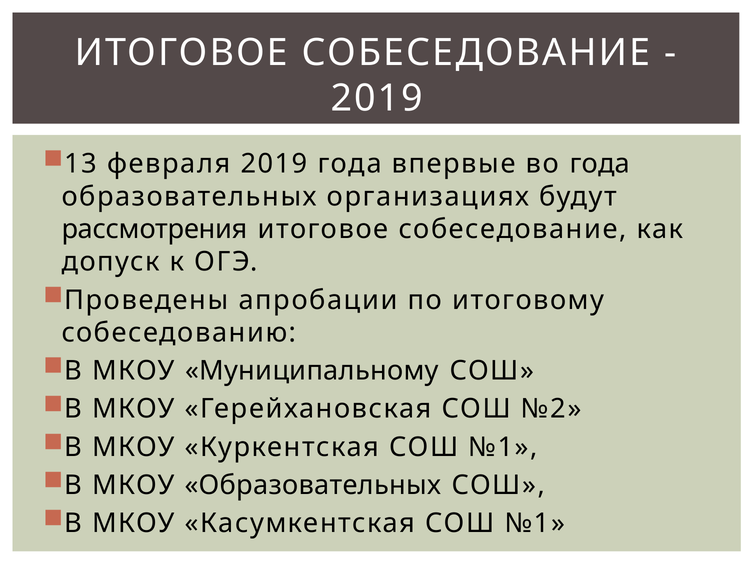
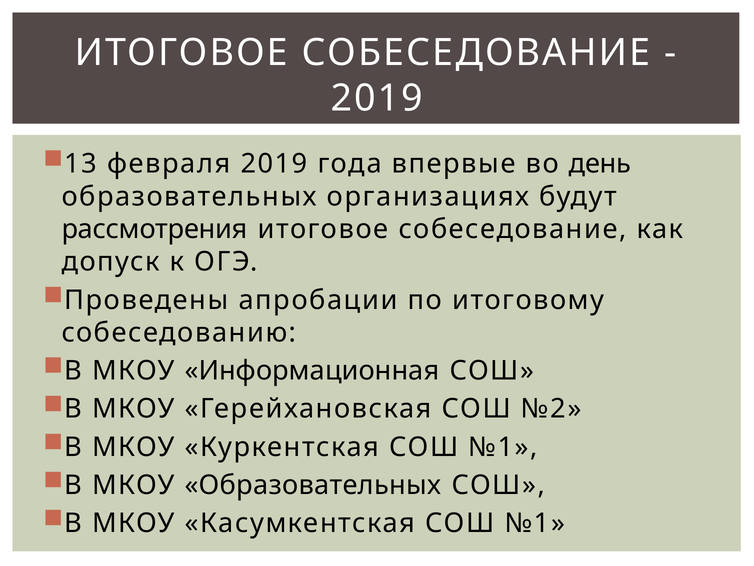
во года: года -> день
Муниципальному: Муниципальному -> Информационная
